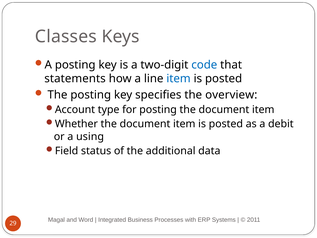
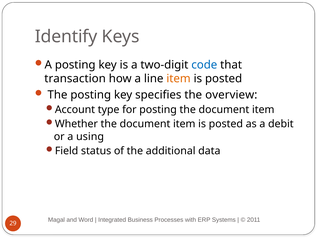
Classes: Classes -> Identify
statements: statements -> transaction
item at (179, 78) colour: blue -> orange
